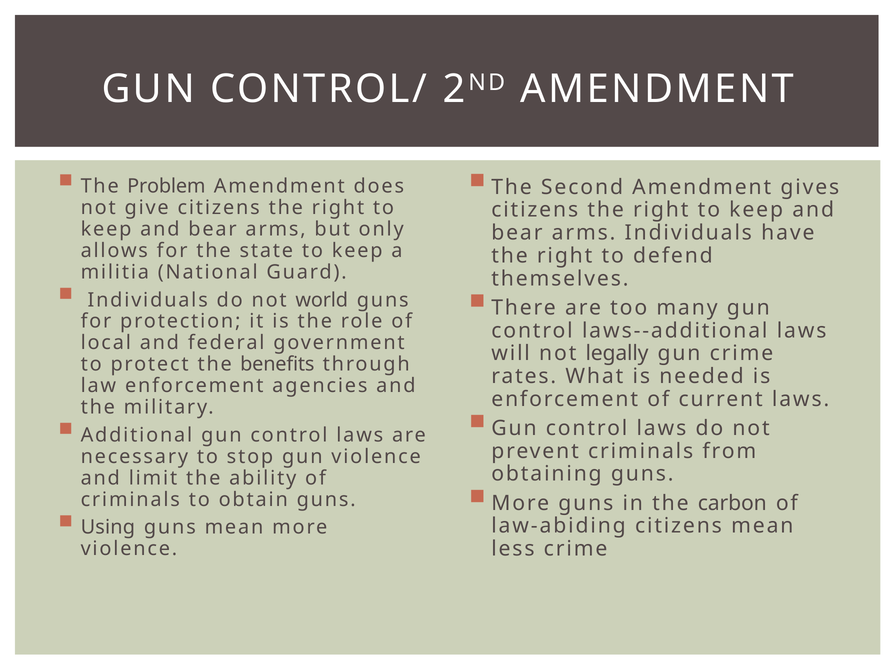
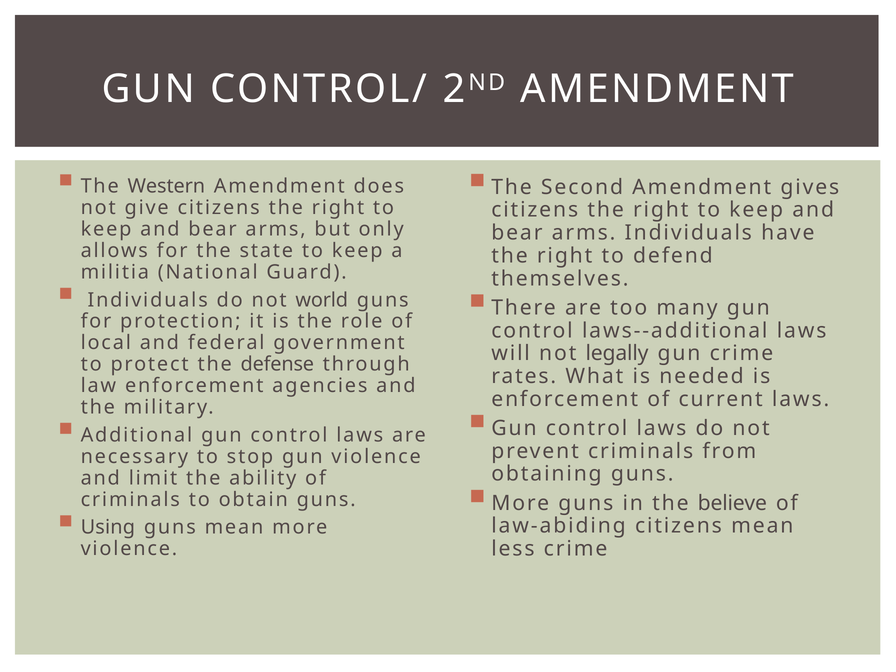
Problem: Problem -> Western
benefits: benefits -> defense
carbon: carbon -> believe
